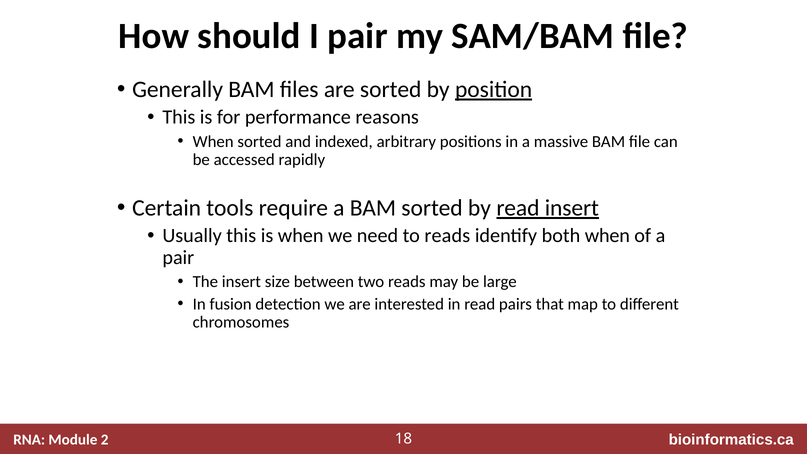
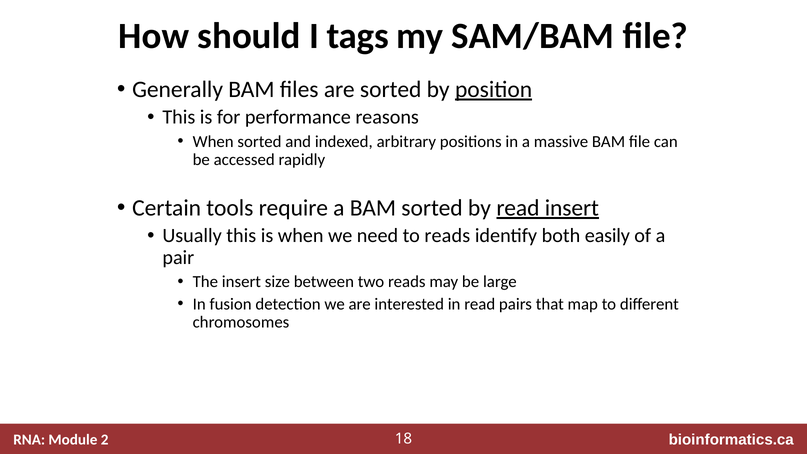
I pair: pair -> tags
both when: when -> easily
